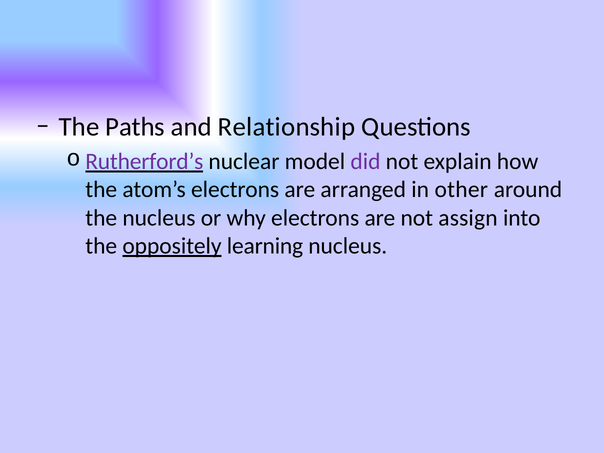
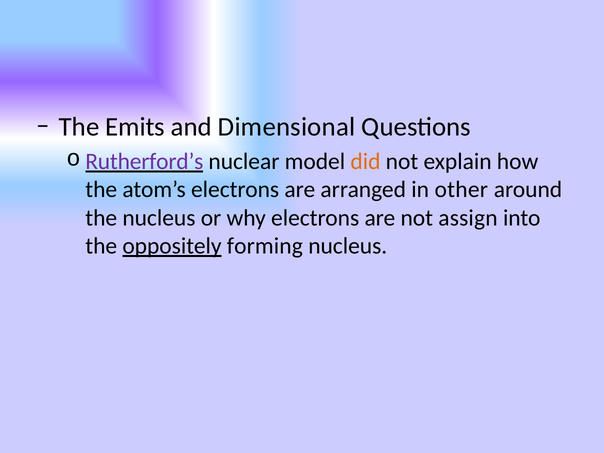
Paths: Paths -> Emits
Relationship: Relationship -> Dimensional
did colour: purple -> orange
learning: learning -> forming
